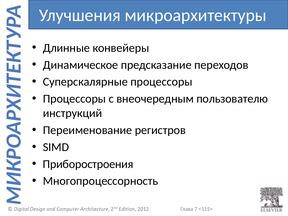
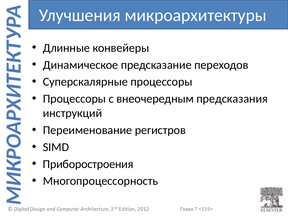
пользователю: пользователю -> предсказания
